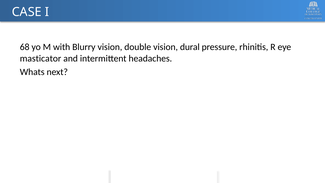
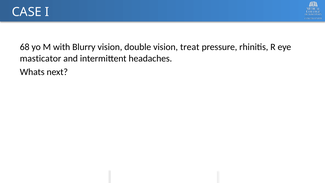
dural: dural -> treat
